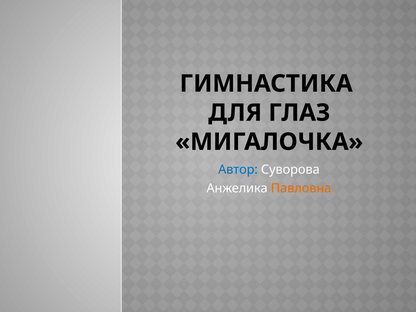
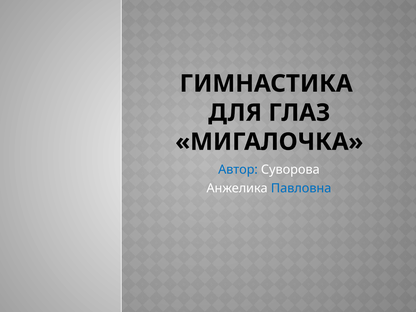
Павловна colour: orange -> blue
